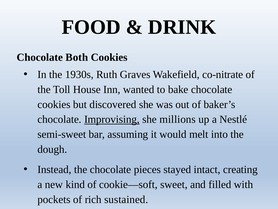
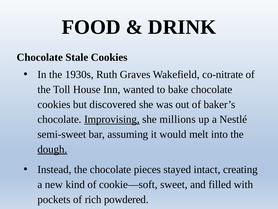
Both: Both -> Stale
dough underline: none -> present
sustained: sustained -> powdered
